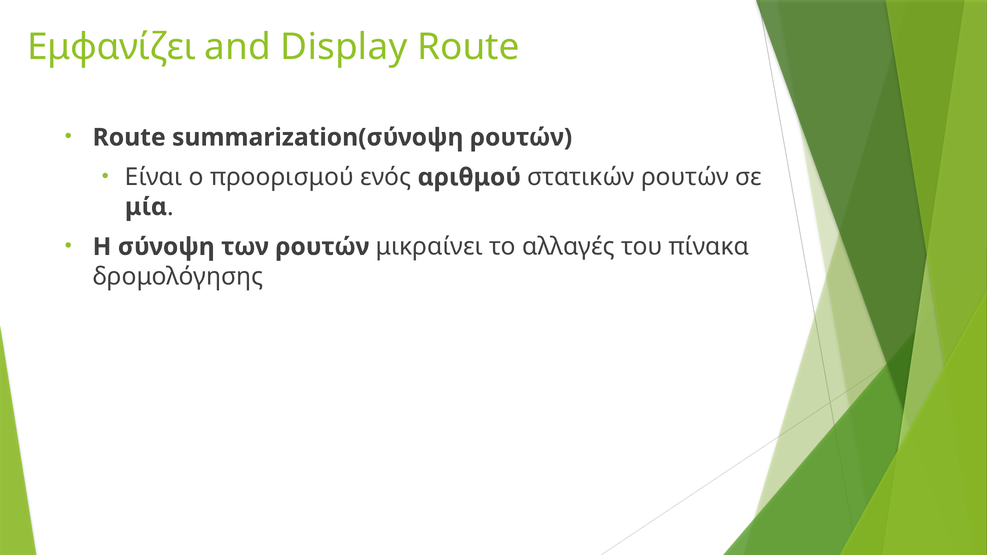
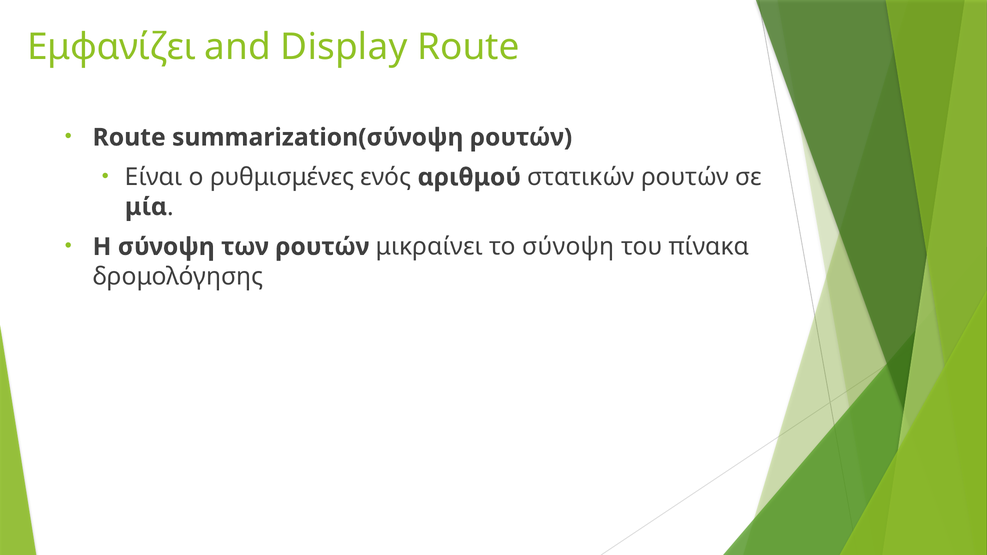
προορισμού: προορισμού -> ρυθμισμένες
το αλλαγές: αλλαγές -> σύνοψη
